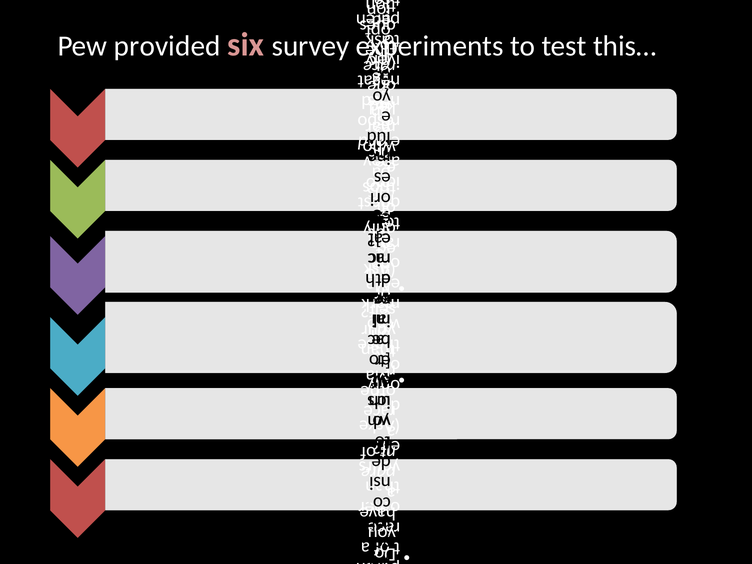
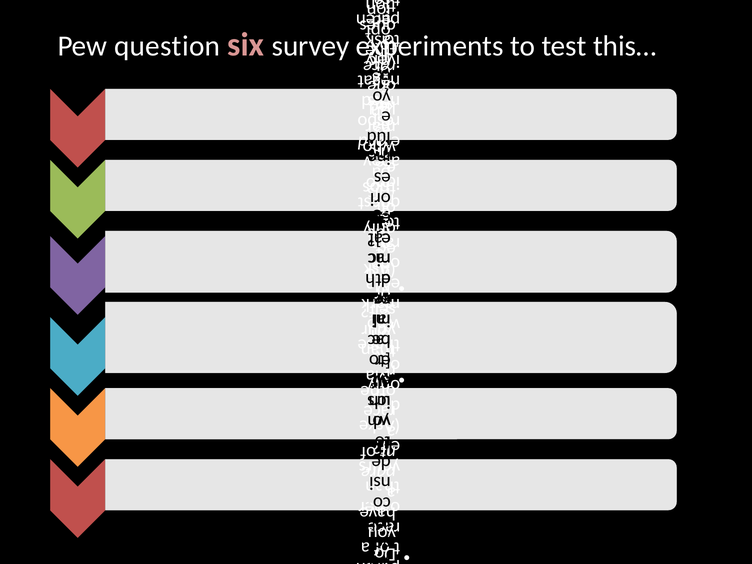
provided: provided -> question
